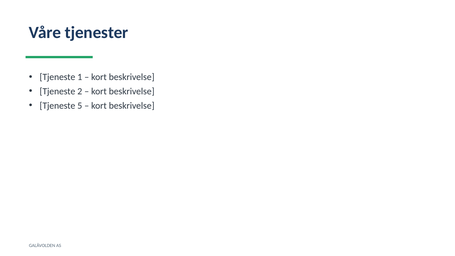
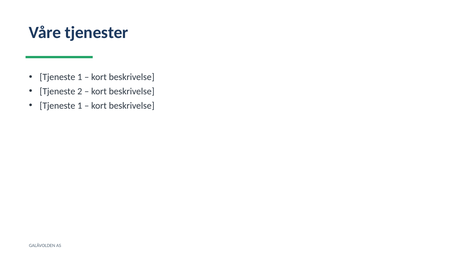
5 at (80, 106): 5 -> 1
